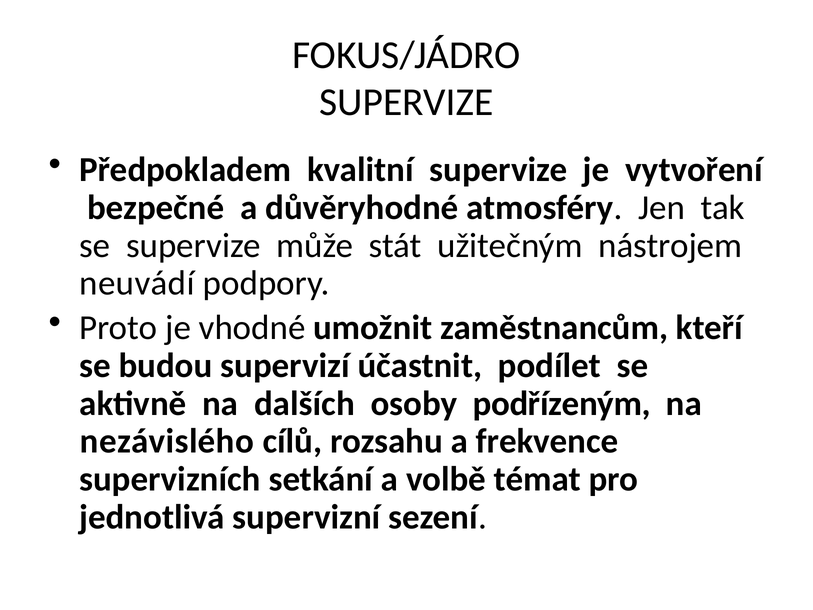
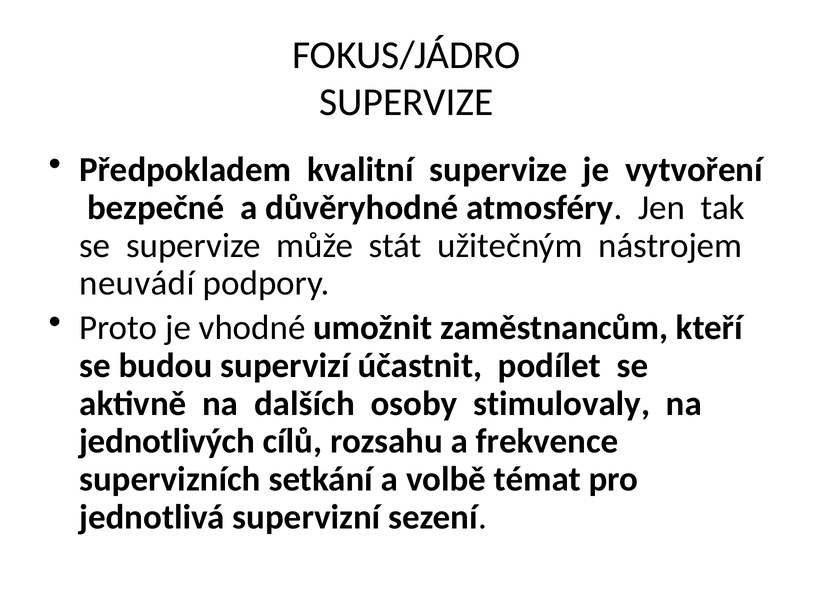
podřízeným: podřízeným -> stimulovaly
nezávislého: nezávislého -> jednotlivých
